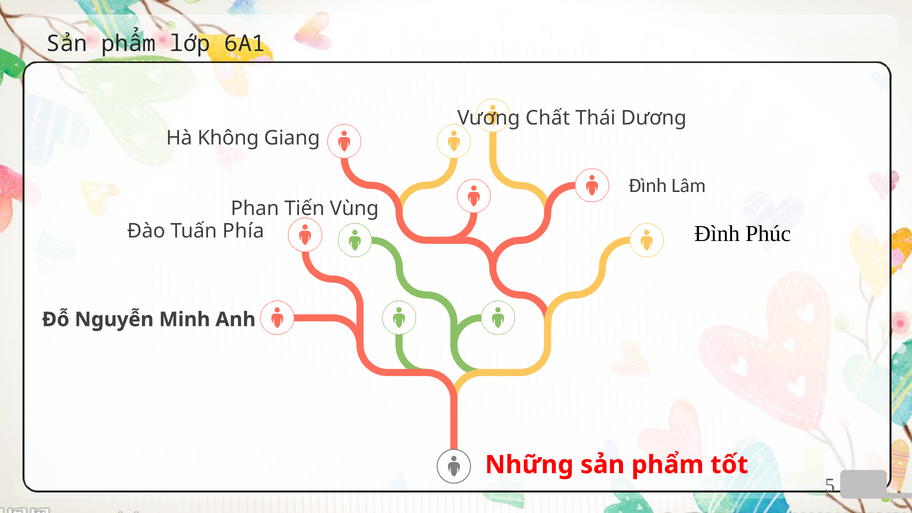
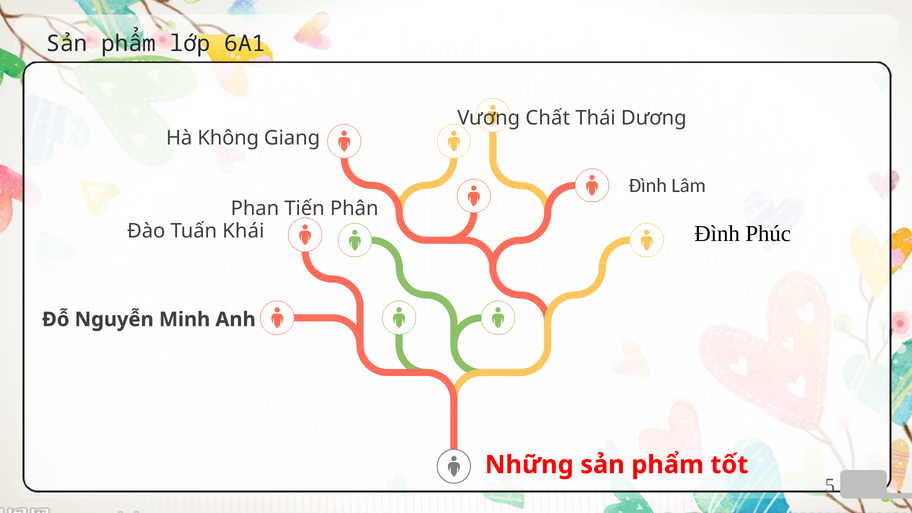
Vùng: Vùng -> Phân
Phía: Phía -> Khái
